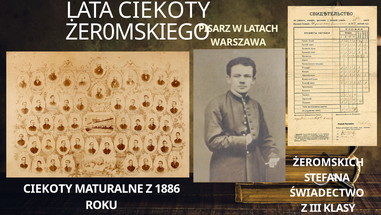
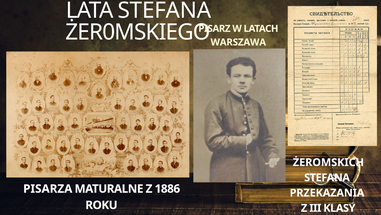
LATA CIEKOTY: CIEKOTY -> STEFANA
CIEKOTY at (48, 188): CIEKOTY -> PISARZA
ŚWIADECTWO: ŚWIADECTWO -> PRZEKAZANIA
